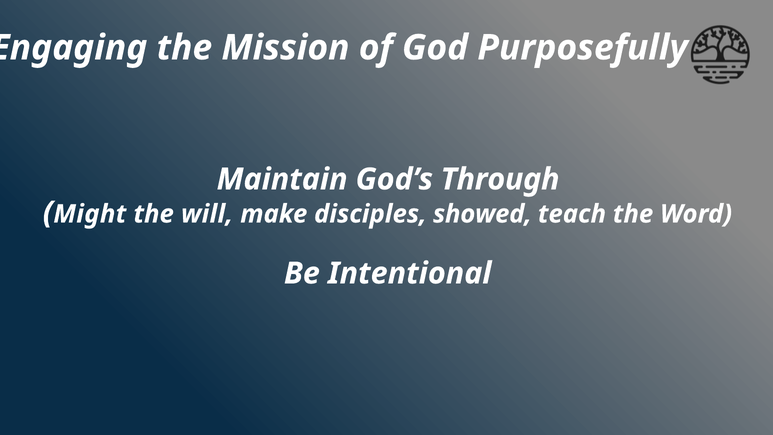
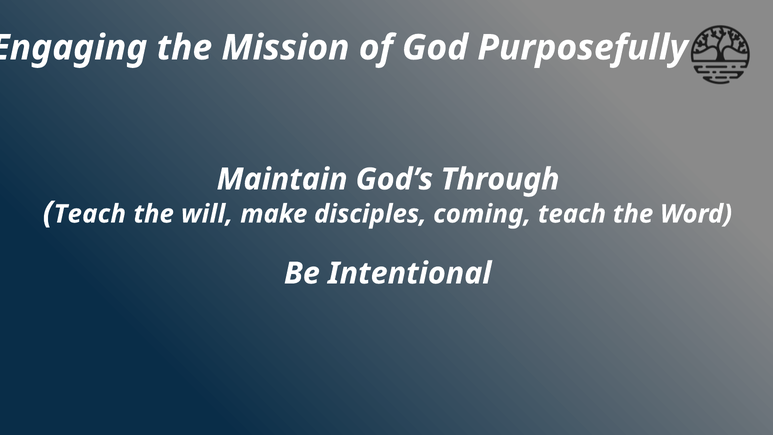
Might at (90, 214): Might -> Teach
showed: showed -> coming
